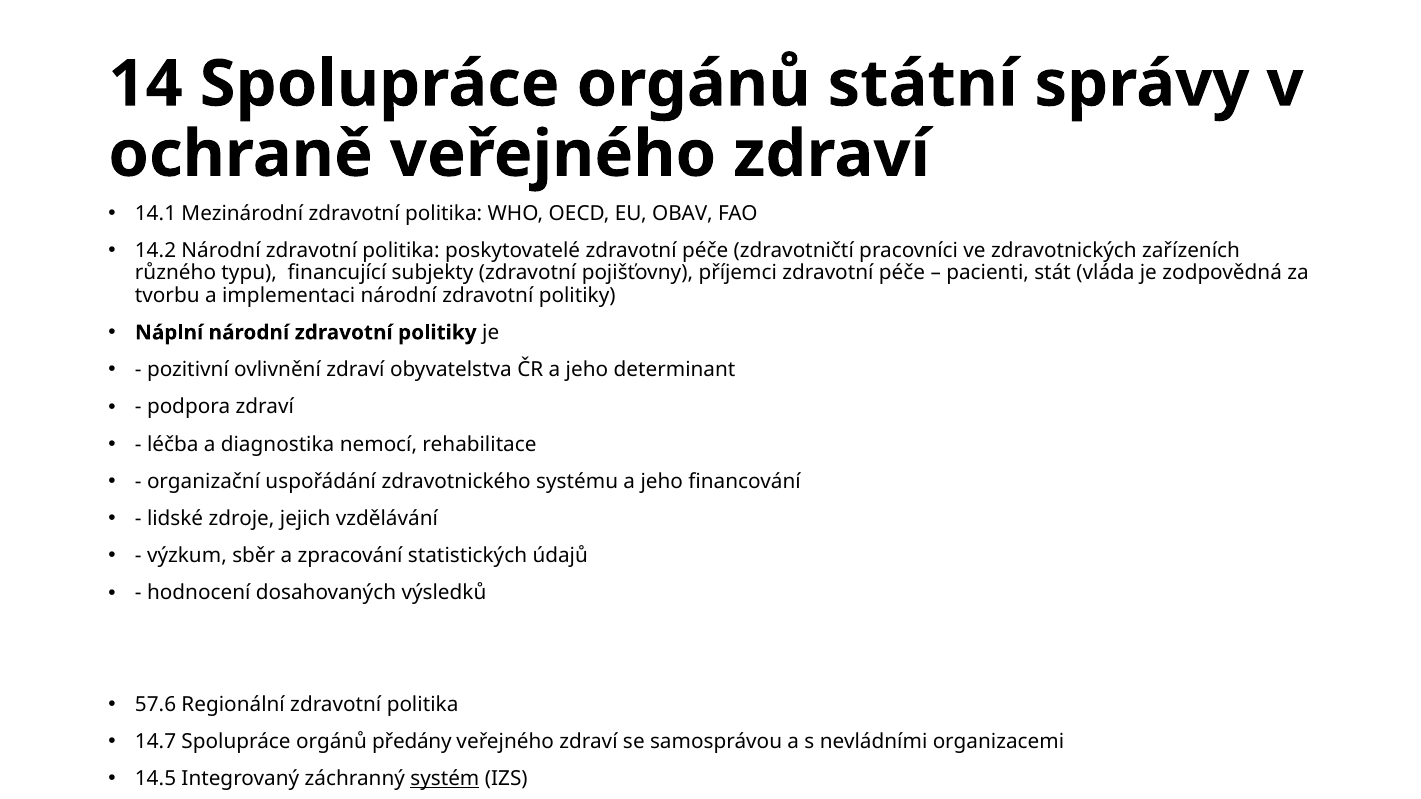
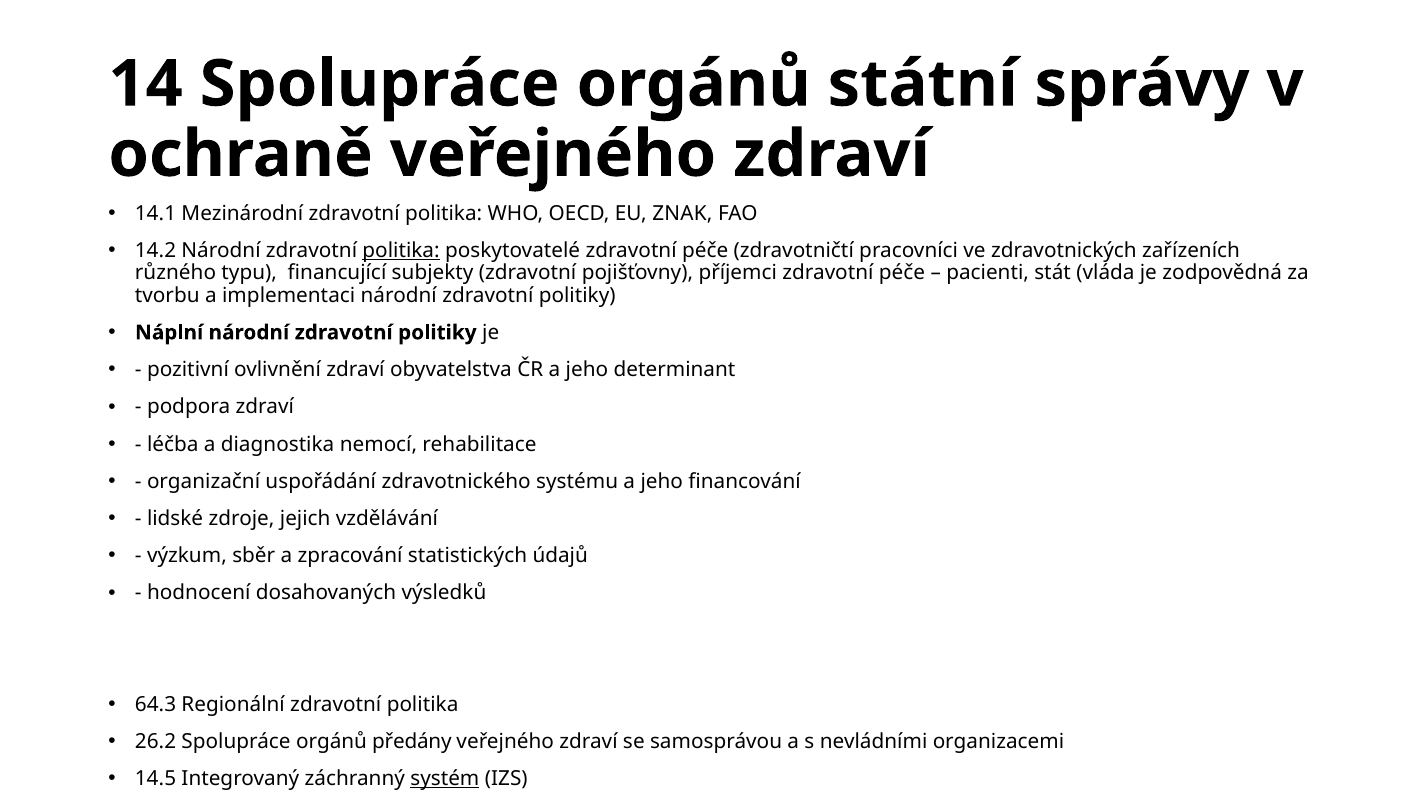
OBAV: OBAV -> ZNAK
politika at (401, 251) underline: none -> present
57.6: 57.6 -> 64.3
14.7: 14.7 -> 26.2
